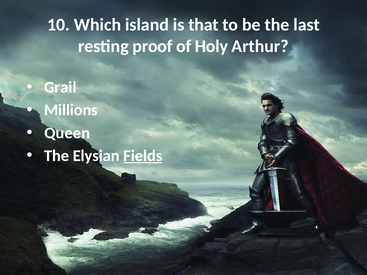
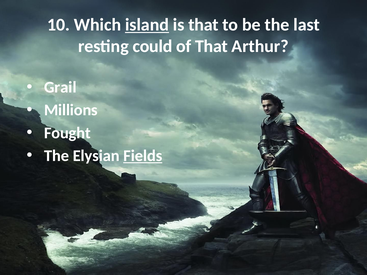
island underline: none -> present
proof: proof -> could
of Holy: Holy -> That
Queen: Queen -> Fought
